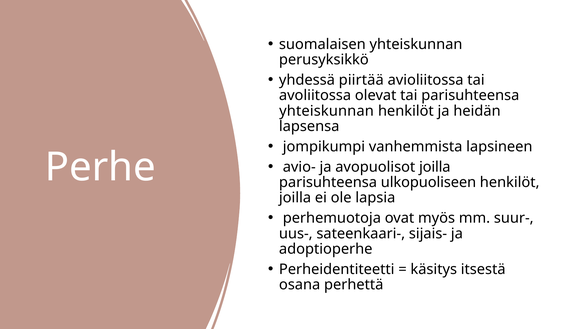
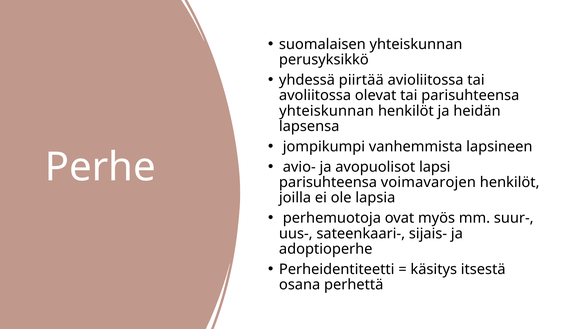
avopuolisot joilla: joilla -> lapsi
ulkopuoliseen: ulkopuoliseen -> voimavarojen
